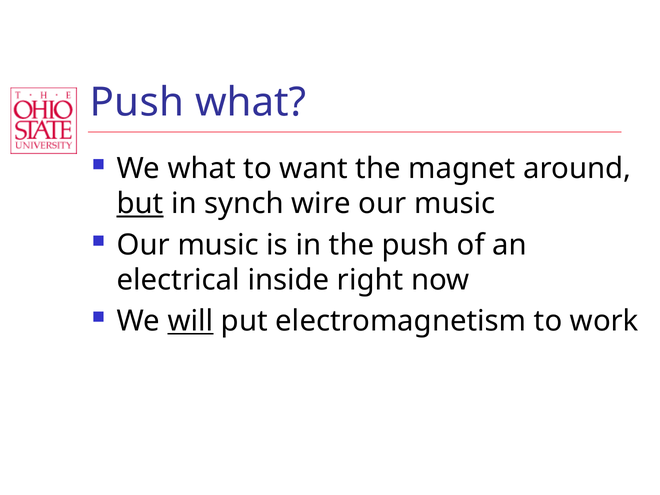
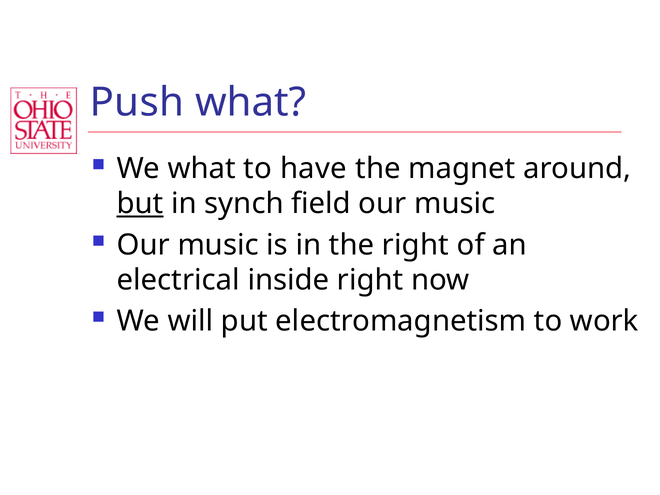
want: want -> have
wire: wire -> field
the push: push -> right
will underline: present -> none
